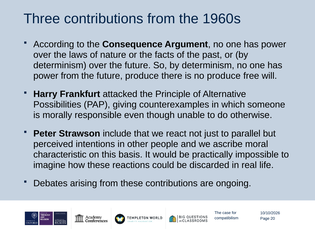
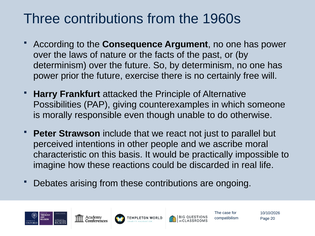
power from: from -> prior
future produce: produce -> exercise
no produce: produce -> certainly
